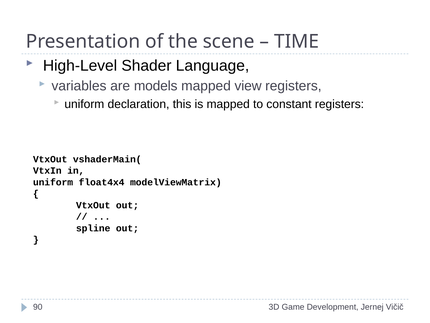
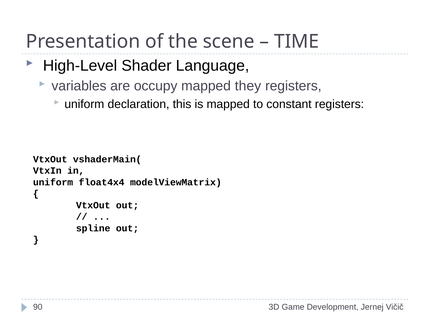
models: models -> occupy
view: view -> they
